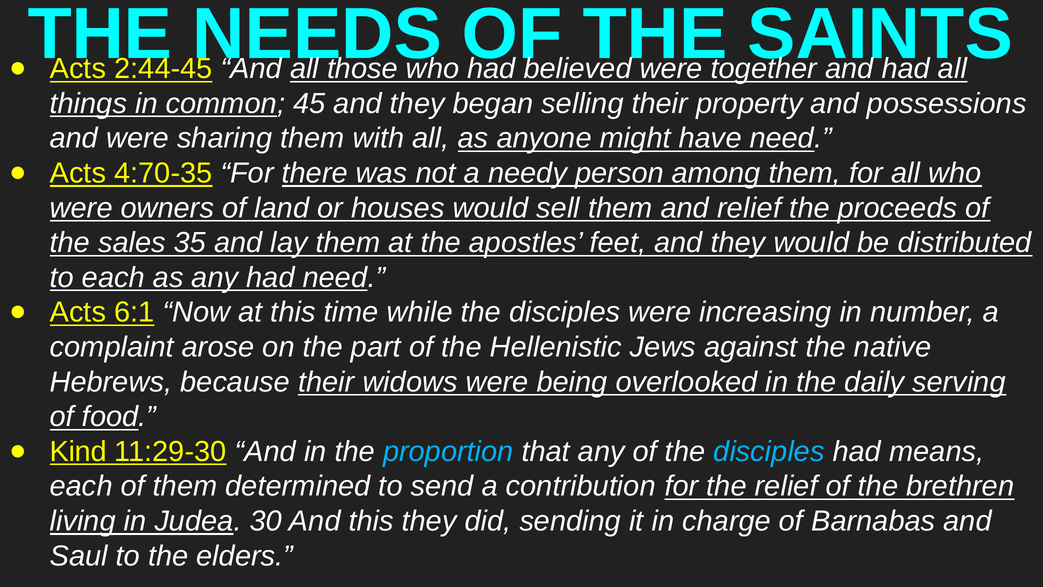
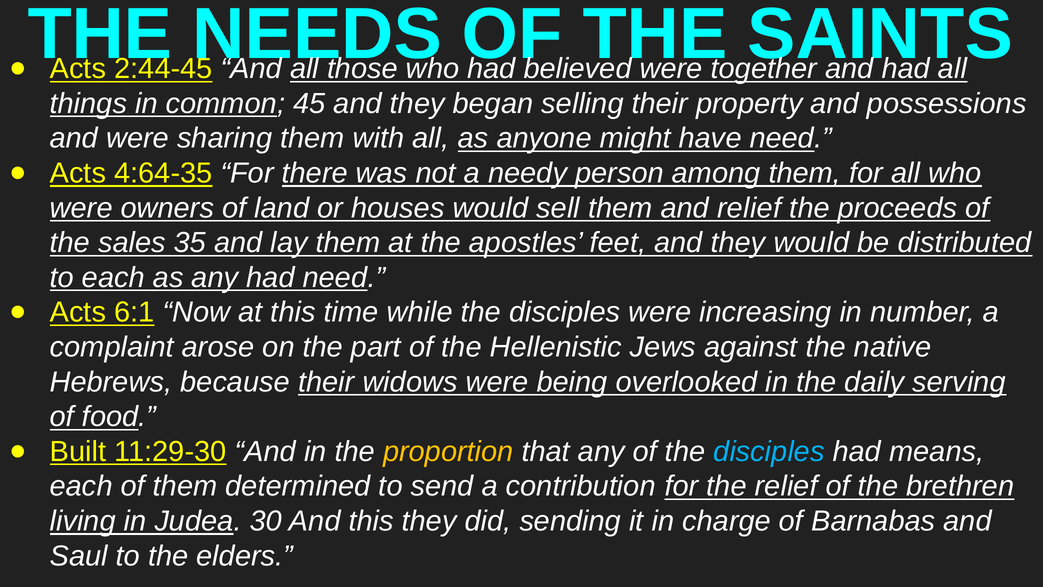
4:70-35: 4:70-35 -> 4:64-35
Kind: Kind -> Built
proportion colour: light blue -> yellow
